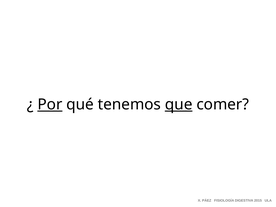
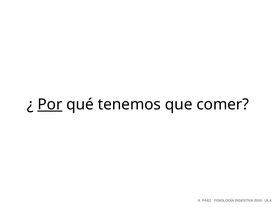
que underline: present -> none
